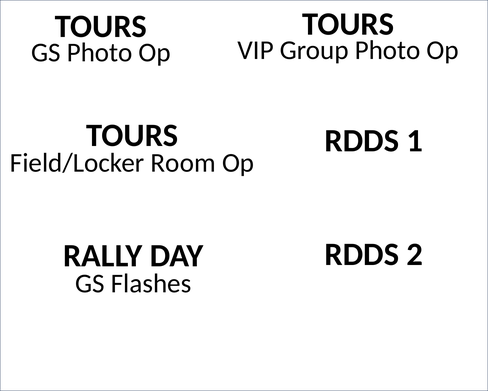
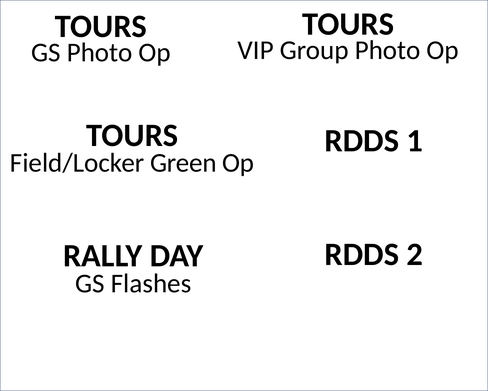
Room: Room -> Green
